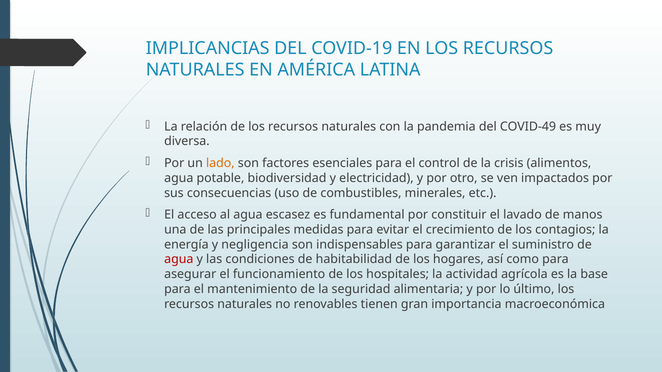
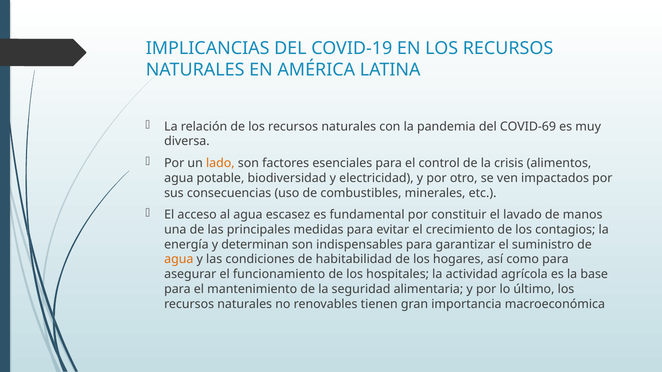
COVID-49: COVID-49 -> COVID-69
negligencia: negligencia -> determinan
agua at (179, 260) colour: red -> orange
